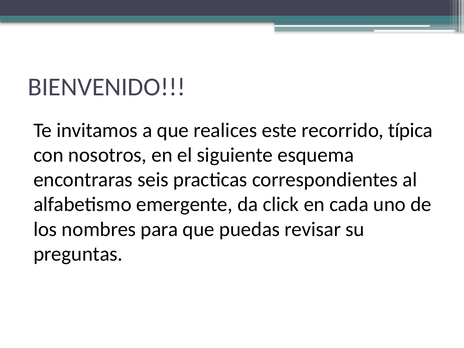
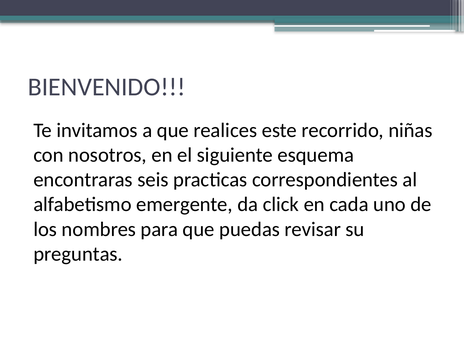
típica: típica -> niñas
